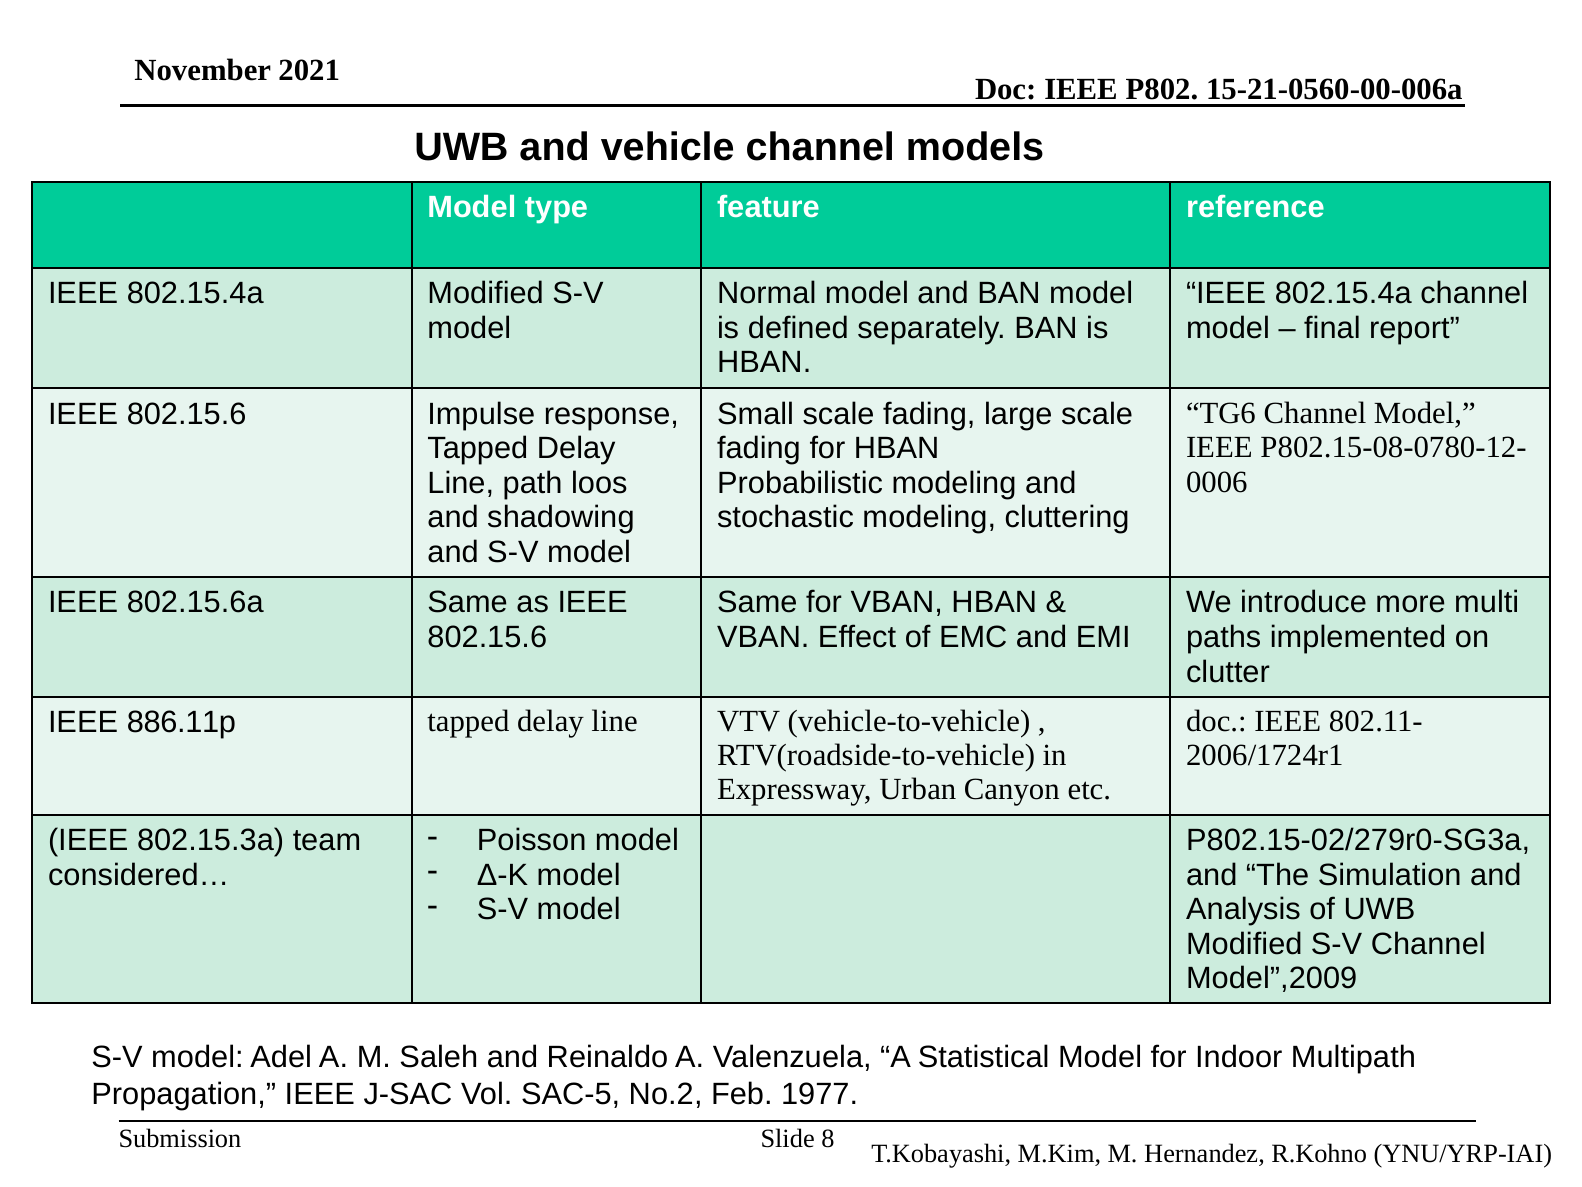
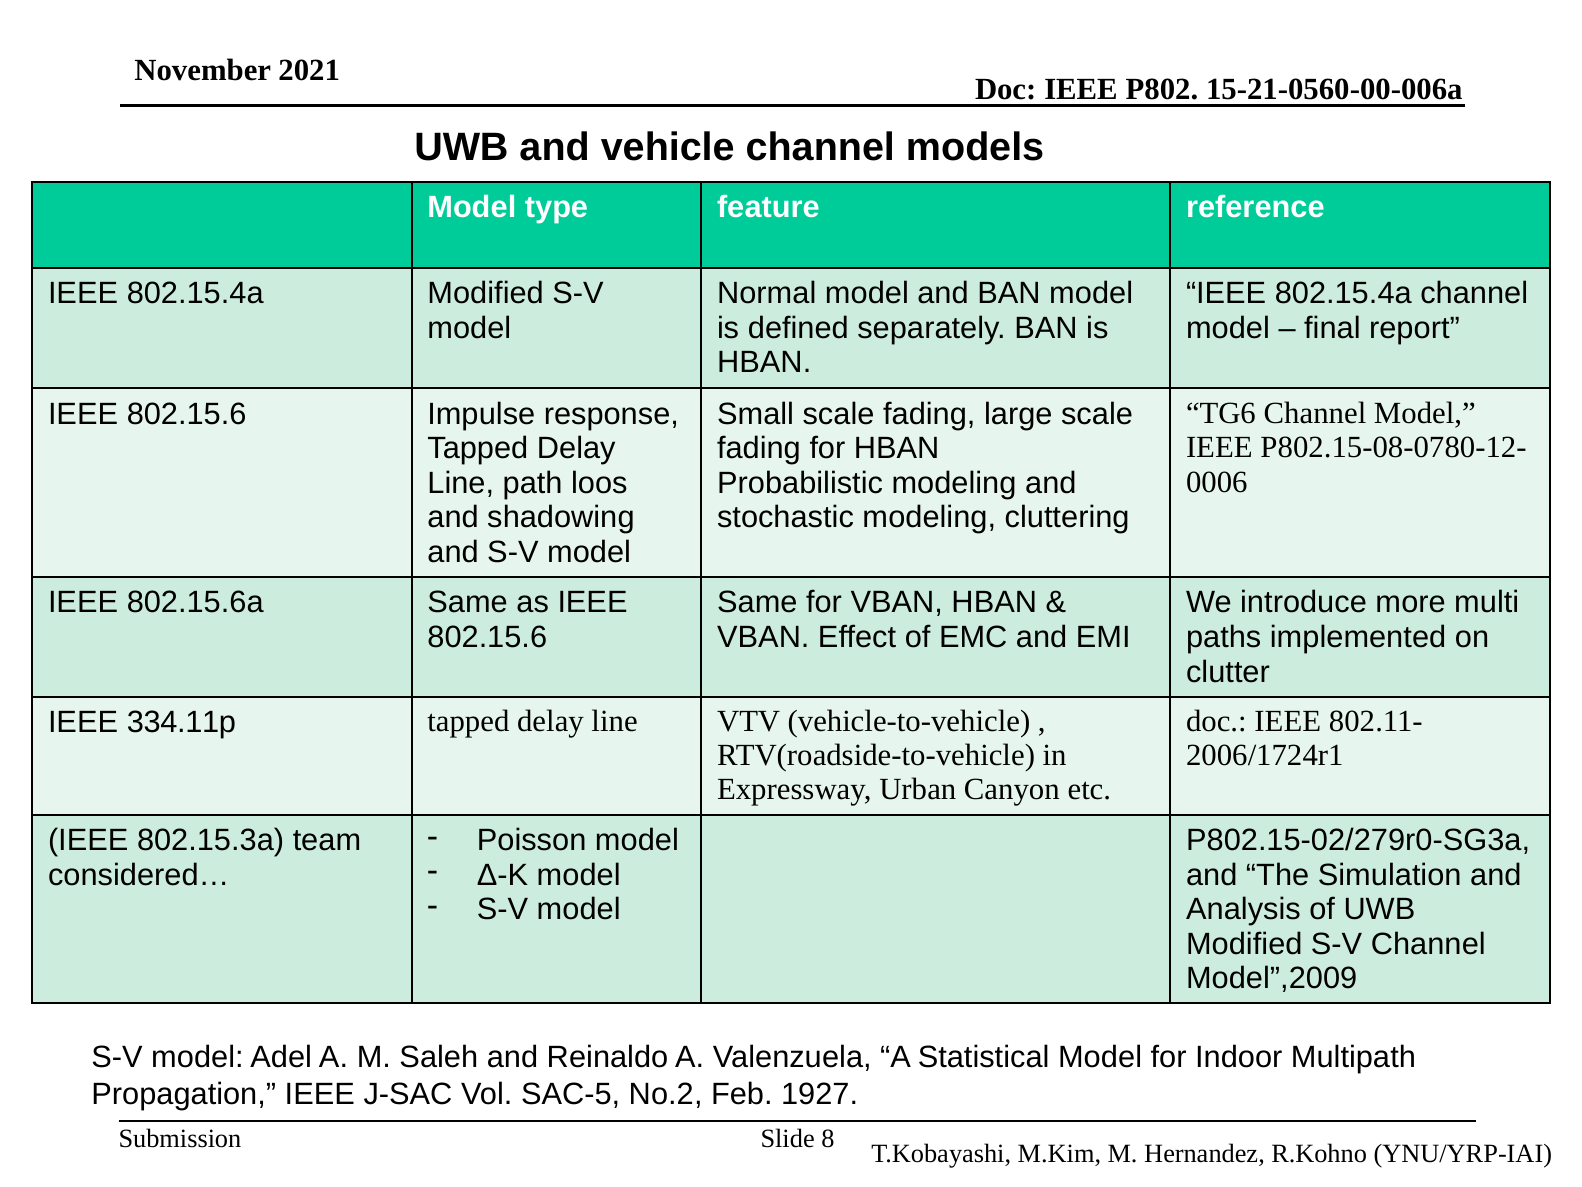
886.11p: 886.11p -> 334.11p
1977: 1977 -> 1927
